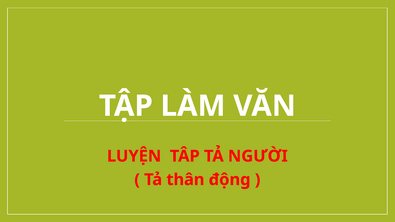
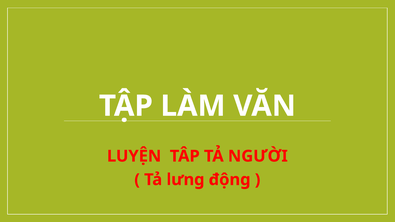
thân: thân -> lưng
